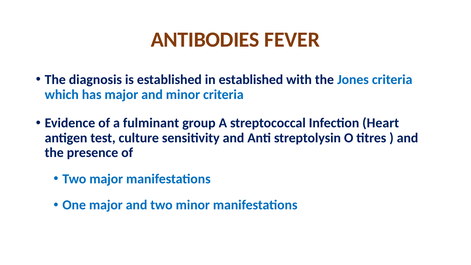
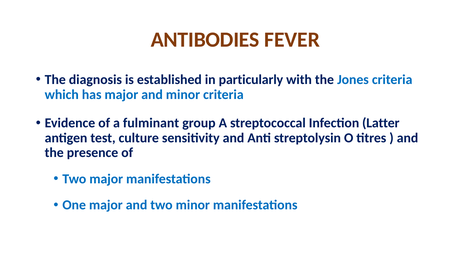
in established: established -> particularly
Heart: Heart -> Latter
